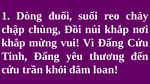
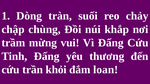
đuối: đuối -> tràn
khắp at (13, 43): khắp -> trầm
